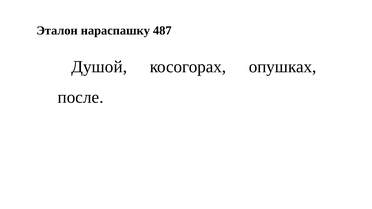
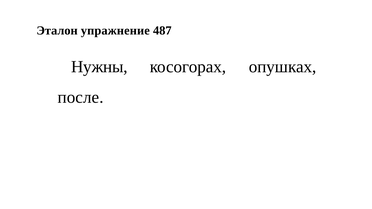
нараспашку: нараспашку -> упражнение
Душой: Душой -> Нужны
